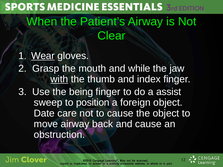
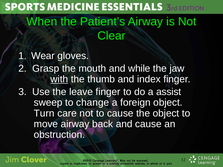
Wear underline: present -> none
being: being -> leave
position: position -> change
Date: Date -> Turn
